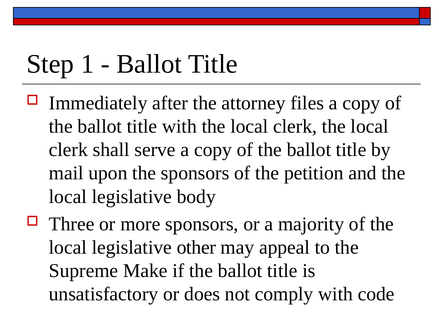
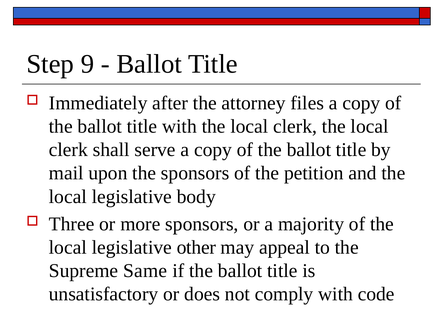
1: 1 -> 9
Make: Make -> Same
